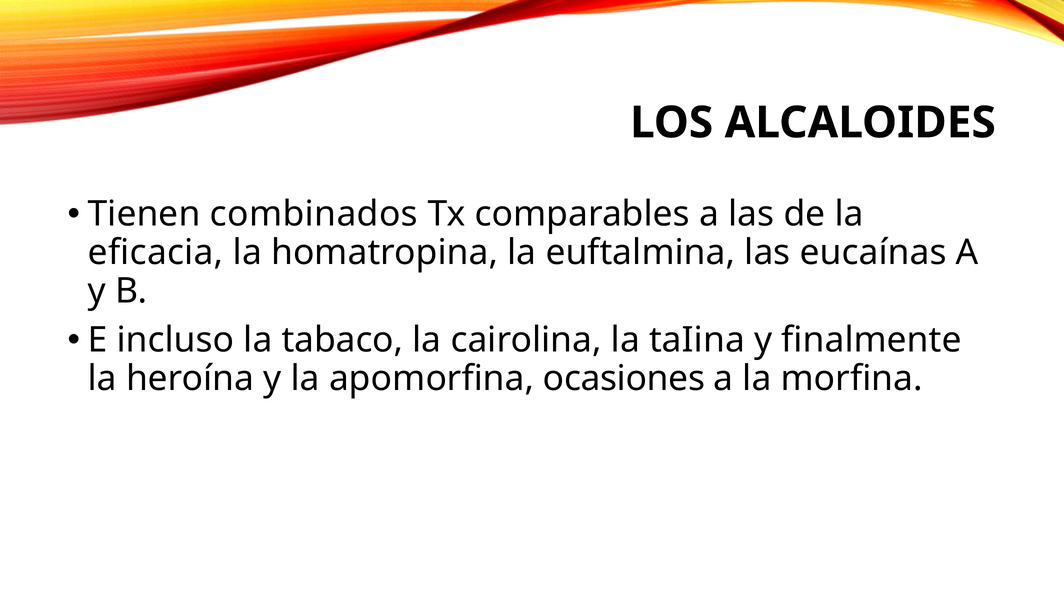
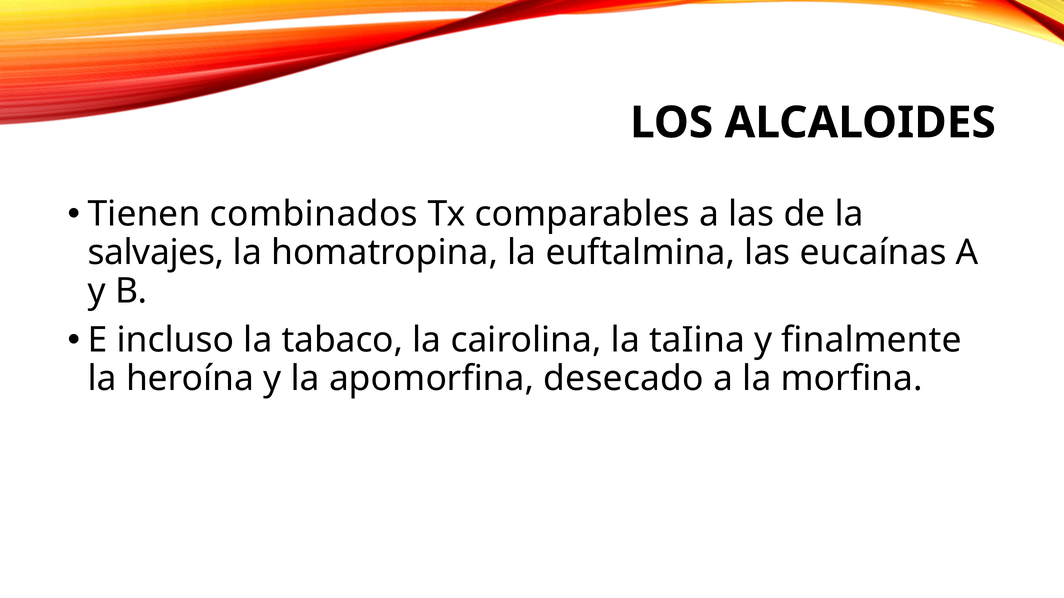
eficacia: eficacia -> salvajes
ocasiones: ocasiones -> desecado
